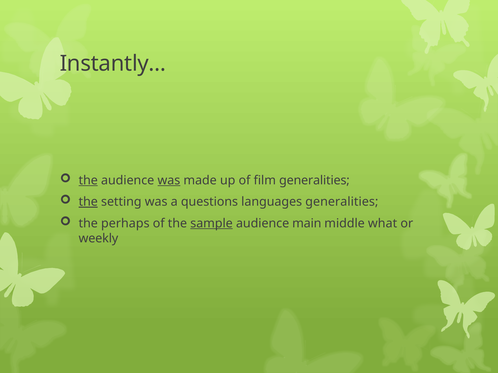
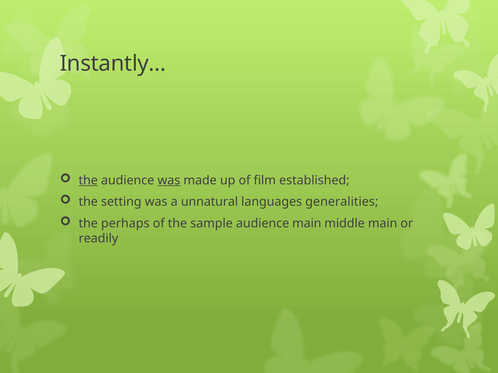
film generalities: generalities -> established
the at (88, 202) underline: present -> none
questions: questions -> unnatural
sample underline: present -> none
middle what: what -> main
weekly: weekly -> readily
